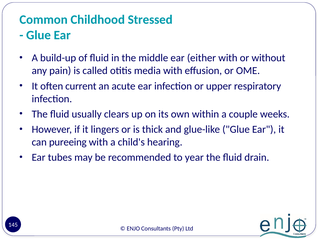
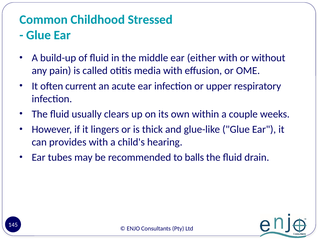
pureeing: pureeing -> provides
year: year -> balls
